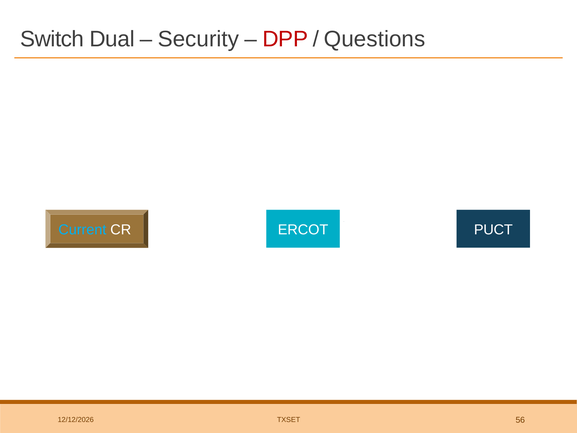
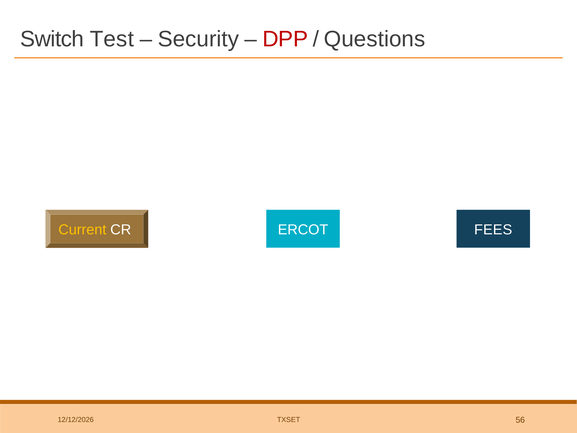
Dual: Dual -> Test
PUCT: PUCT -> FEES
Current colour: light blue -> yellow
